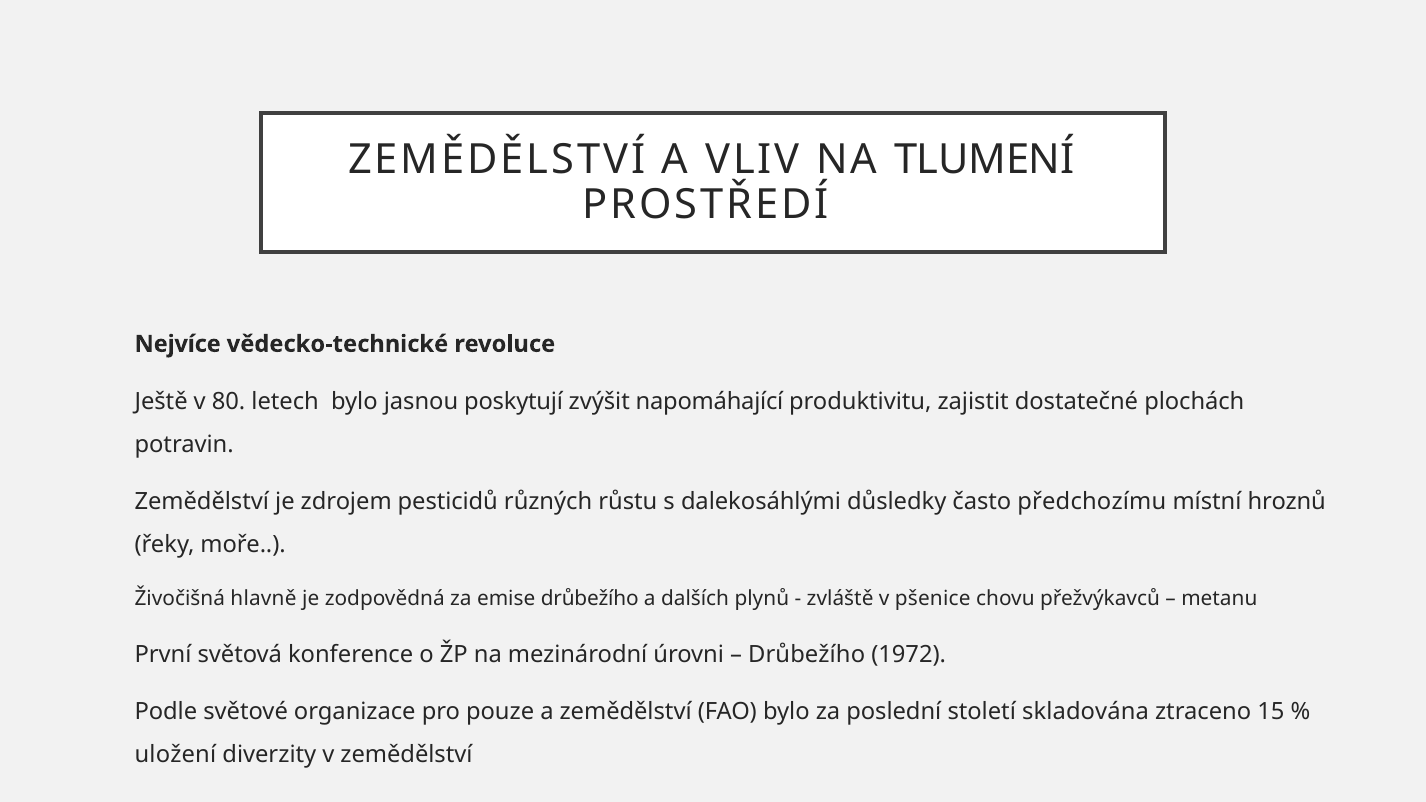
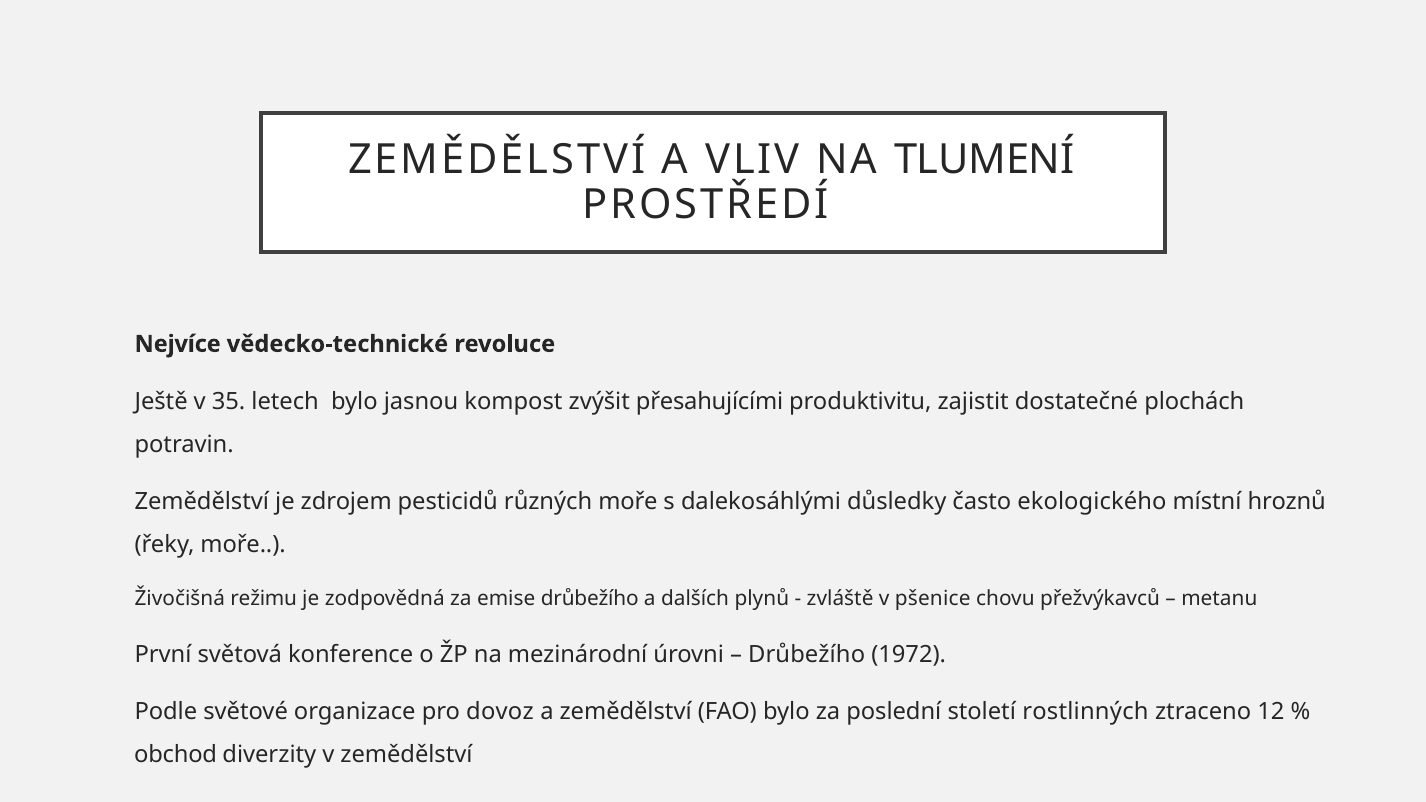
80: 80 -> 35
poskytují: poskytují -> kompost
napomáhající: napomáhající -> přesahujícími
různých růstu: růstu -> moře
předchozímu: předchozímu -> ekologického
hlavně: hlavně -> režimu
pouze: pouze -> dovoz
skladována: skladována -> rostlinných
15: 15 -> 12
uložení: uložení -> obchod
